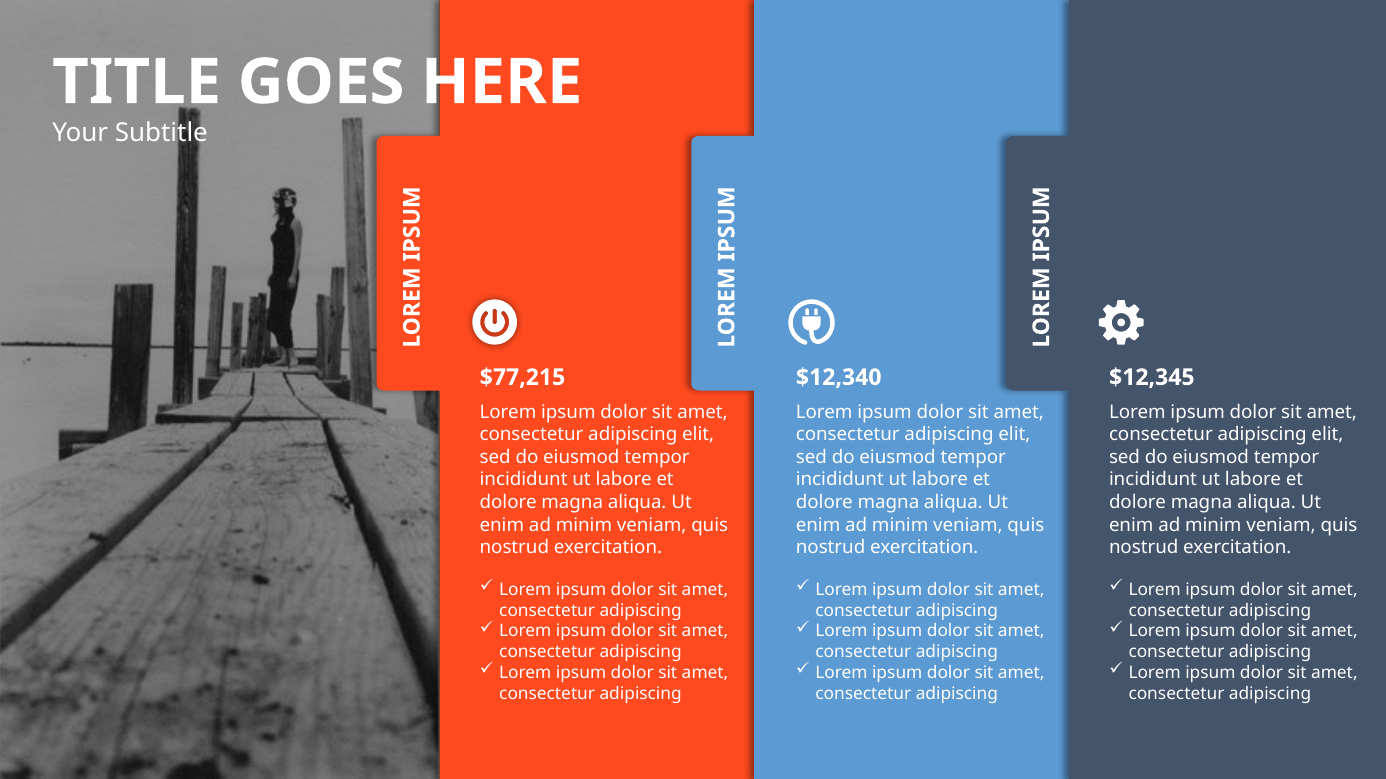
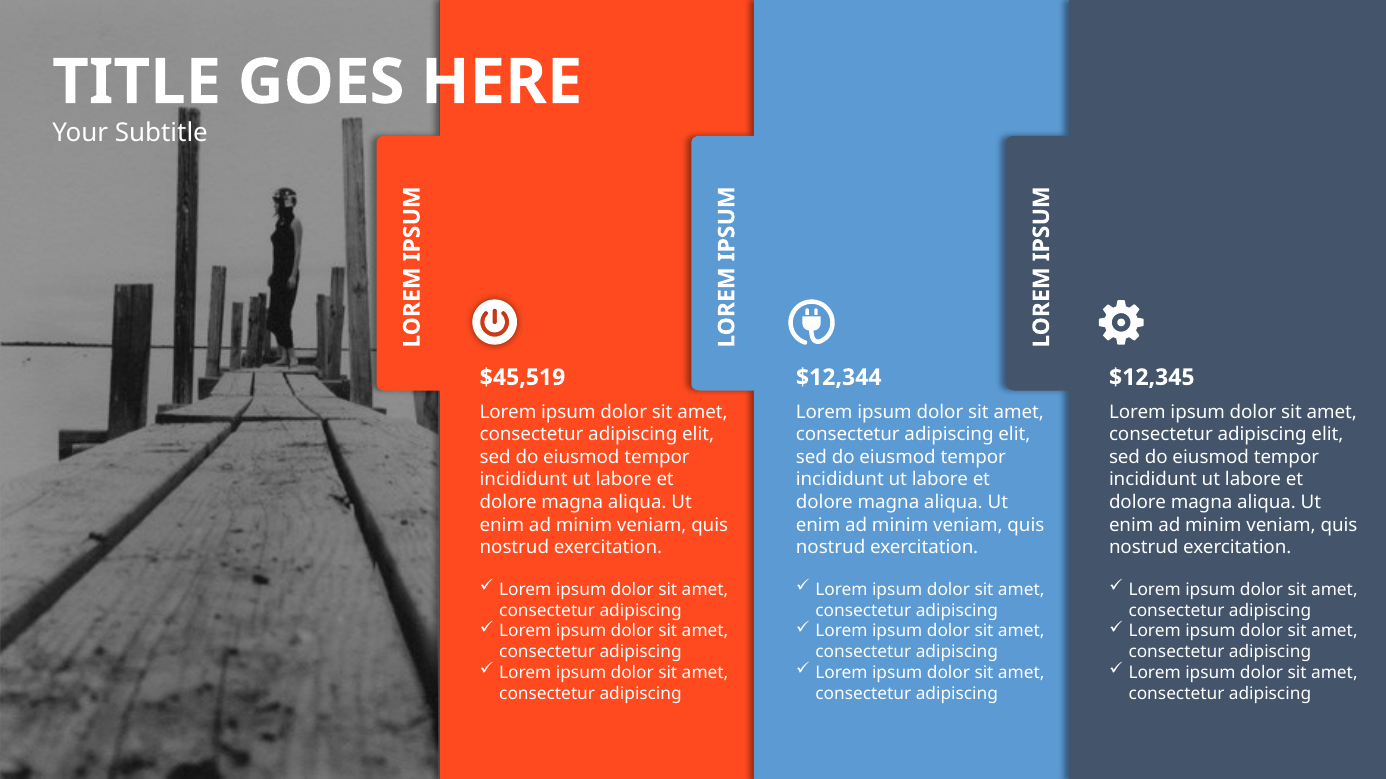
$77,215: $77,215 -> $45,519
$12,340: $12,340 -> $12,344
